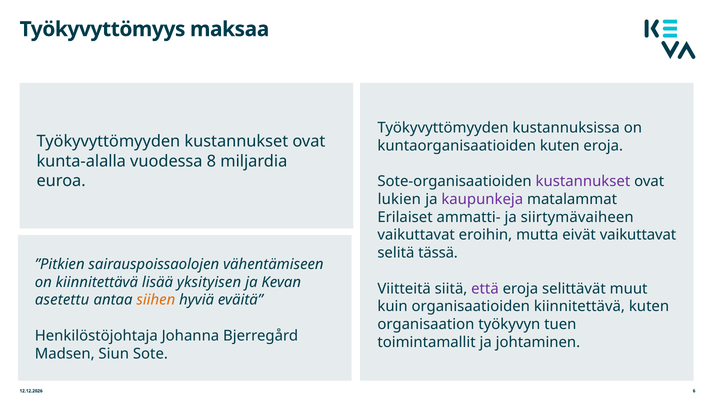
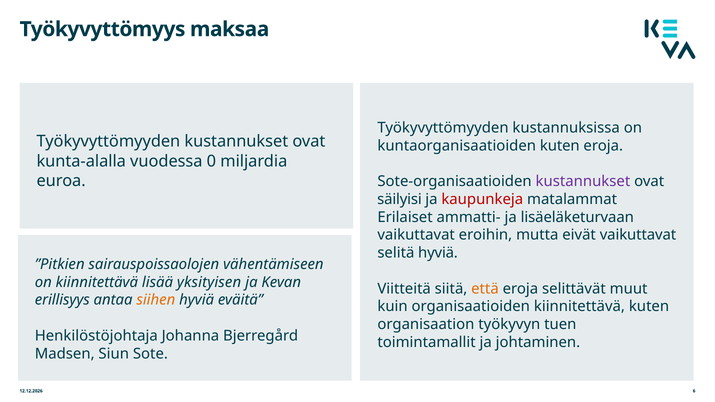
8: 8 -> 0
lukien: lukien -> säilyisi
kaupunkeja colour: purple -> red
siirtymävaiheen: siirtymävaiheen -> lisäeläketurvaan
selitä tässä: tässä -> hyviä
että colour: purple -> orange
asetettu: asetettu -> erillisyys
